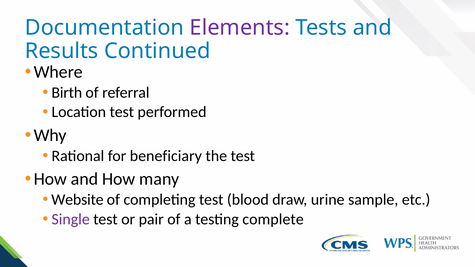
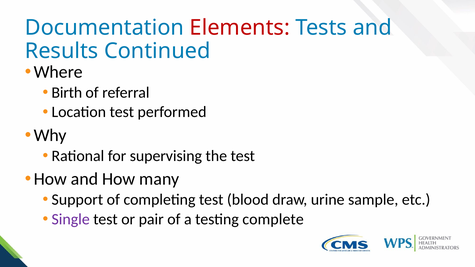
Elements colour: purple -> red
beneficiary: beneficiary -> supervising
Website: Website -> Support
